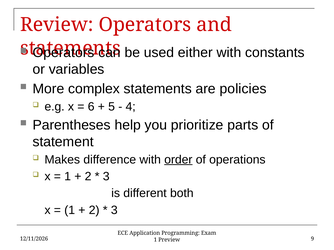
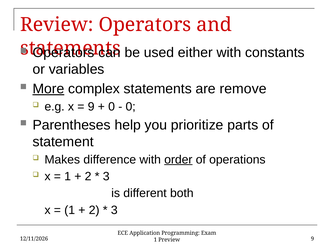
More underline: none -> present
policies: policies -> remove
6 at (91, 107): 6 -> 9
5 at (112, 107): 5 -> 0
4 at (131, 107): 4 -> 0
